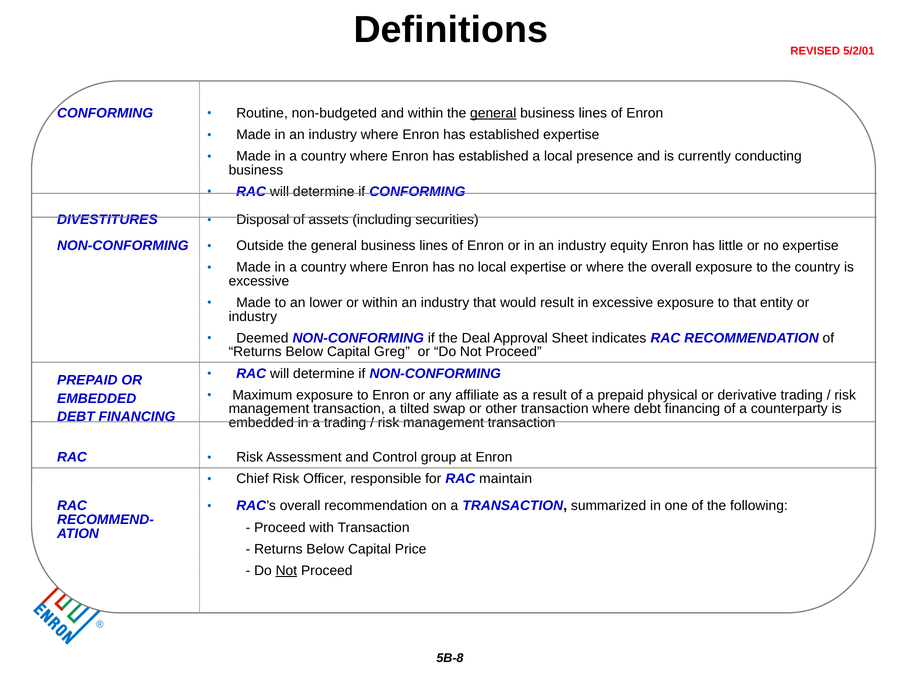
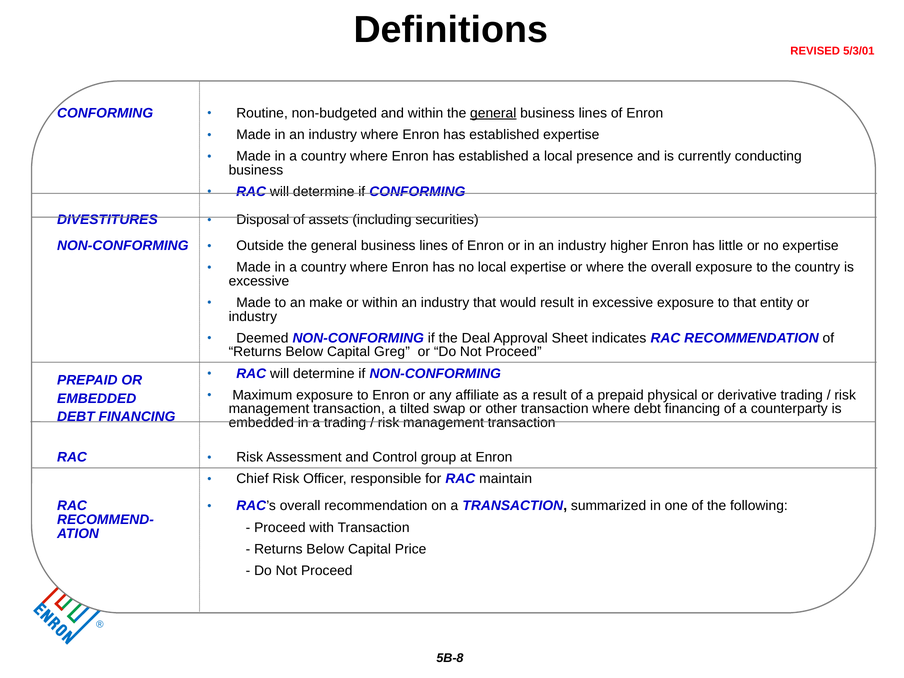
5/2/01: 5/2/01 -> 5/3/01
equity: equity -> higher
lower: lower -> make
Not at (286, 571) underline: present -> none
